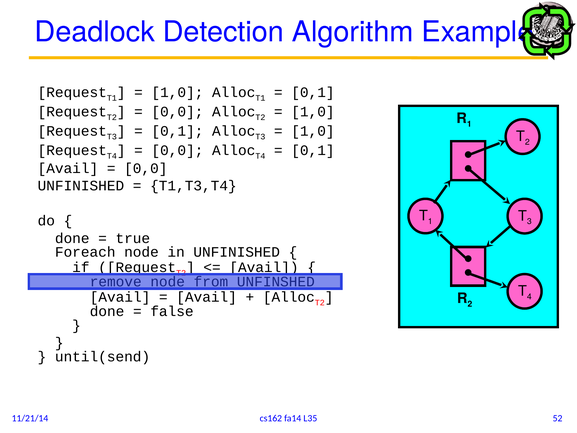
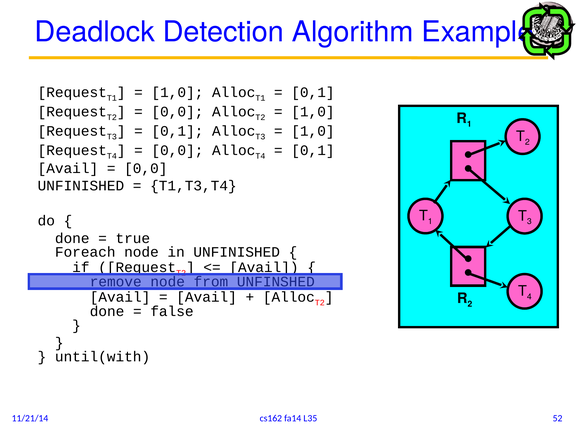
until(send: until(send -> until(with
